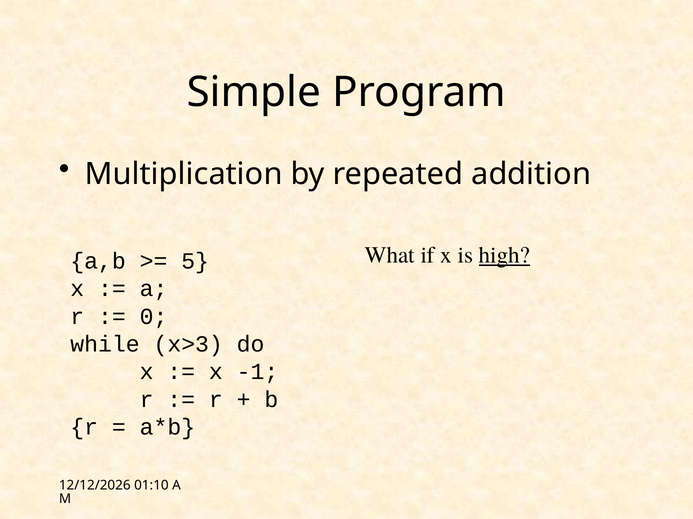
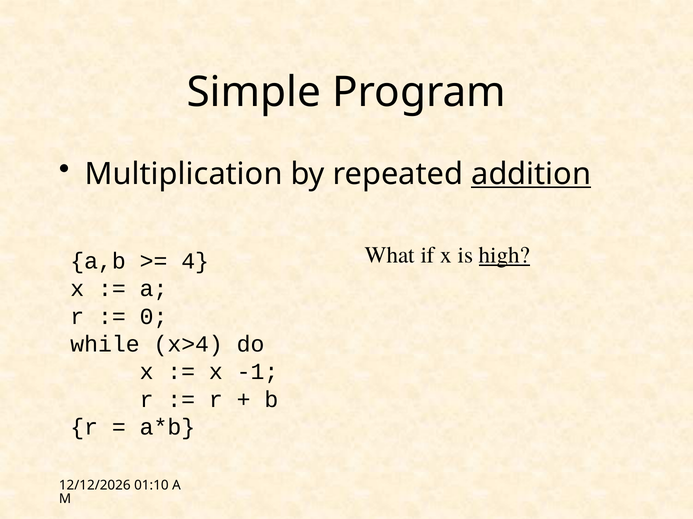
addition underline: none -> present
5: 5 -> 4
x>3: x>3 -> x>4
